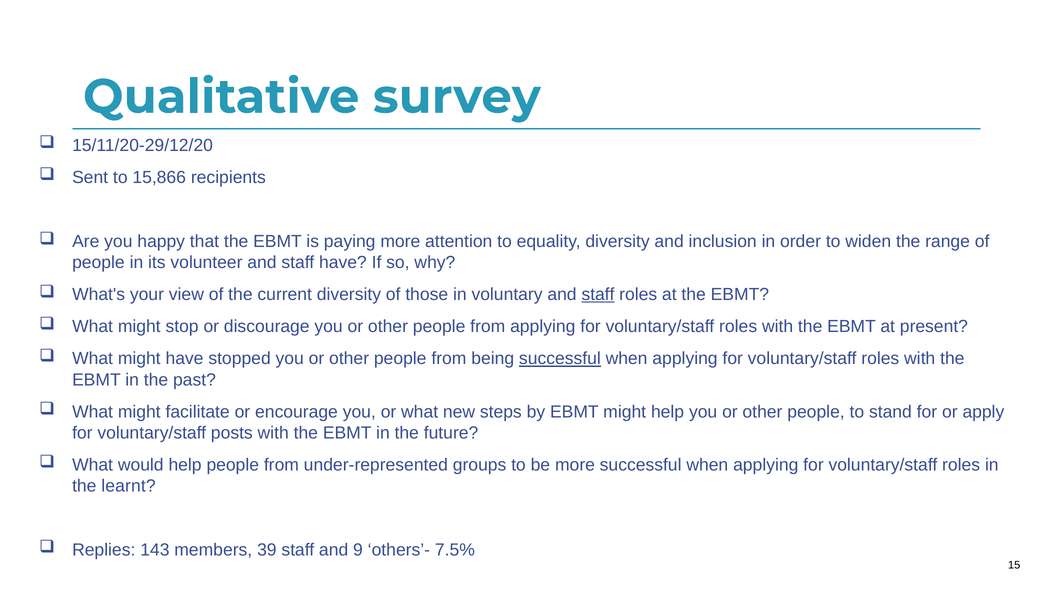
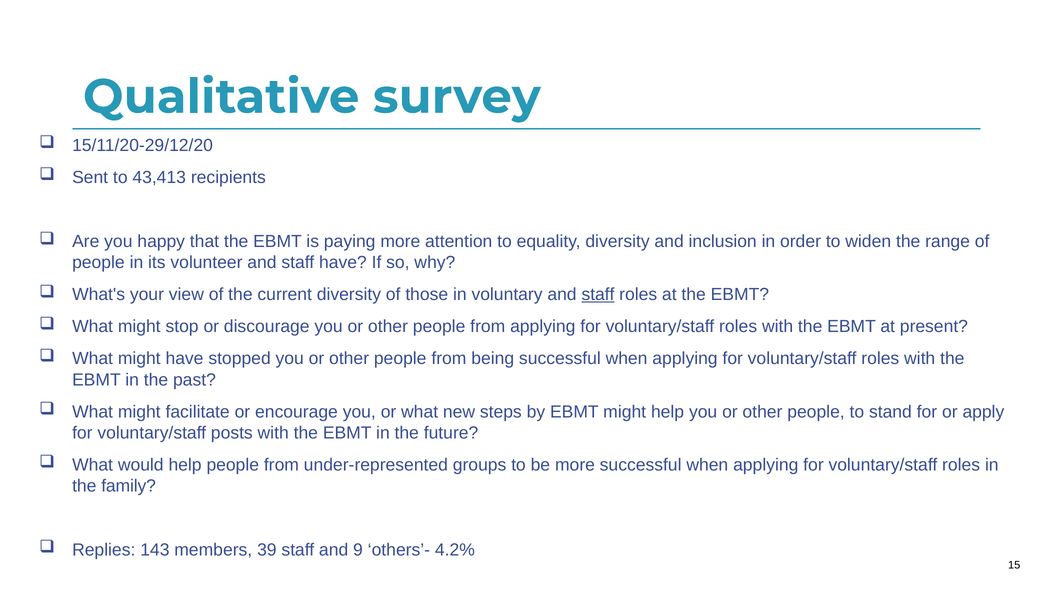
15,866: 15,866 -> 43,413
successful at (560, 359) underline: present -> none
learnt: learnt -> family
7.5%: 7.5% -> 4.2%
